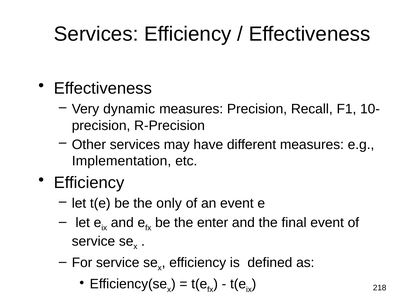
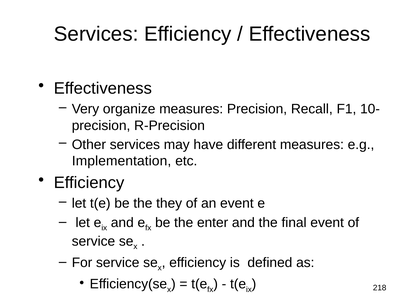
dynamic: dynamic -> organize
only: only -> they
